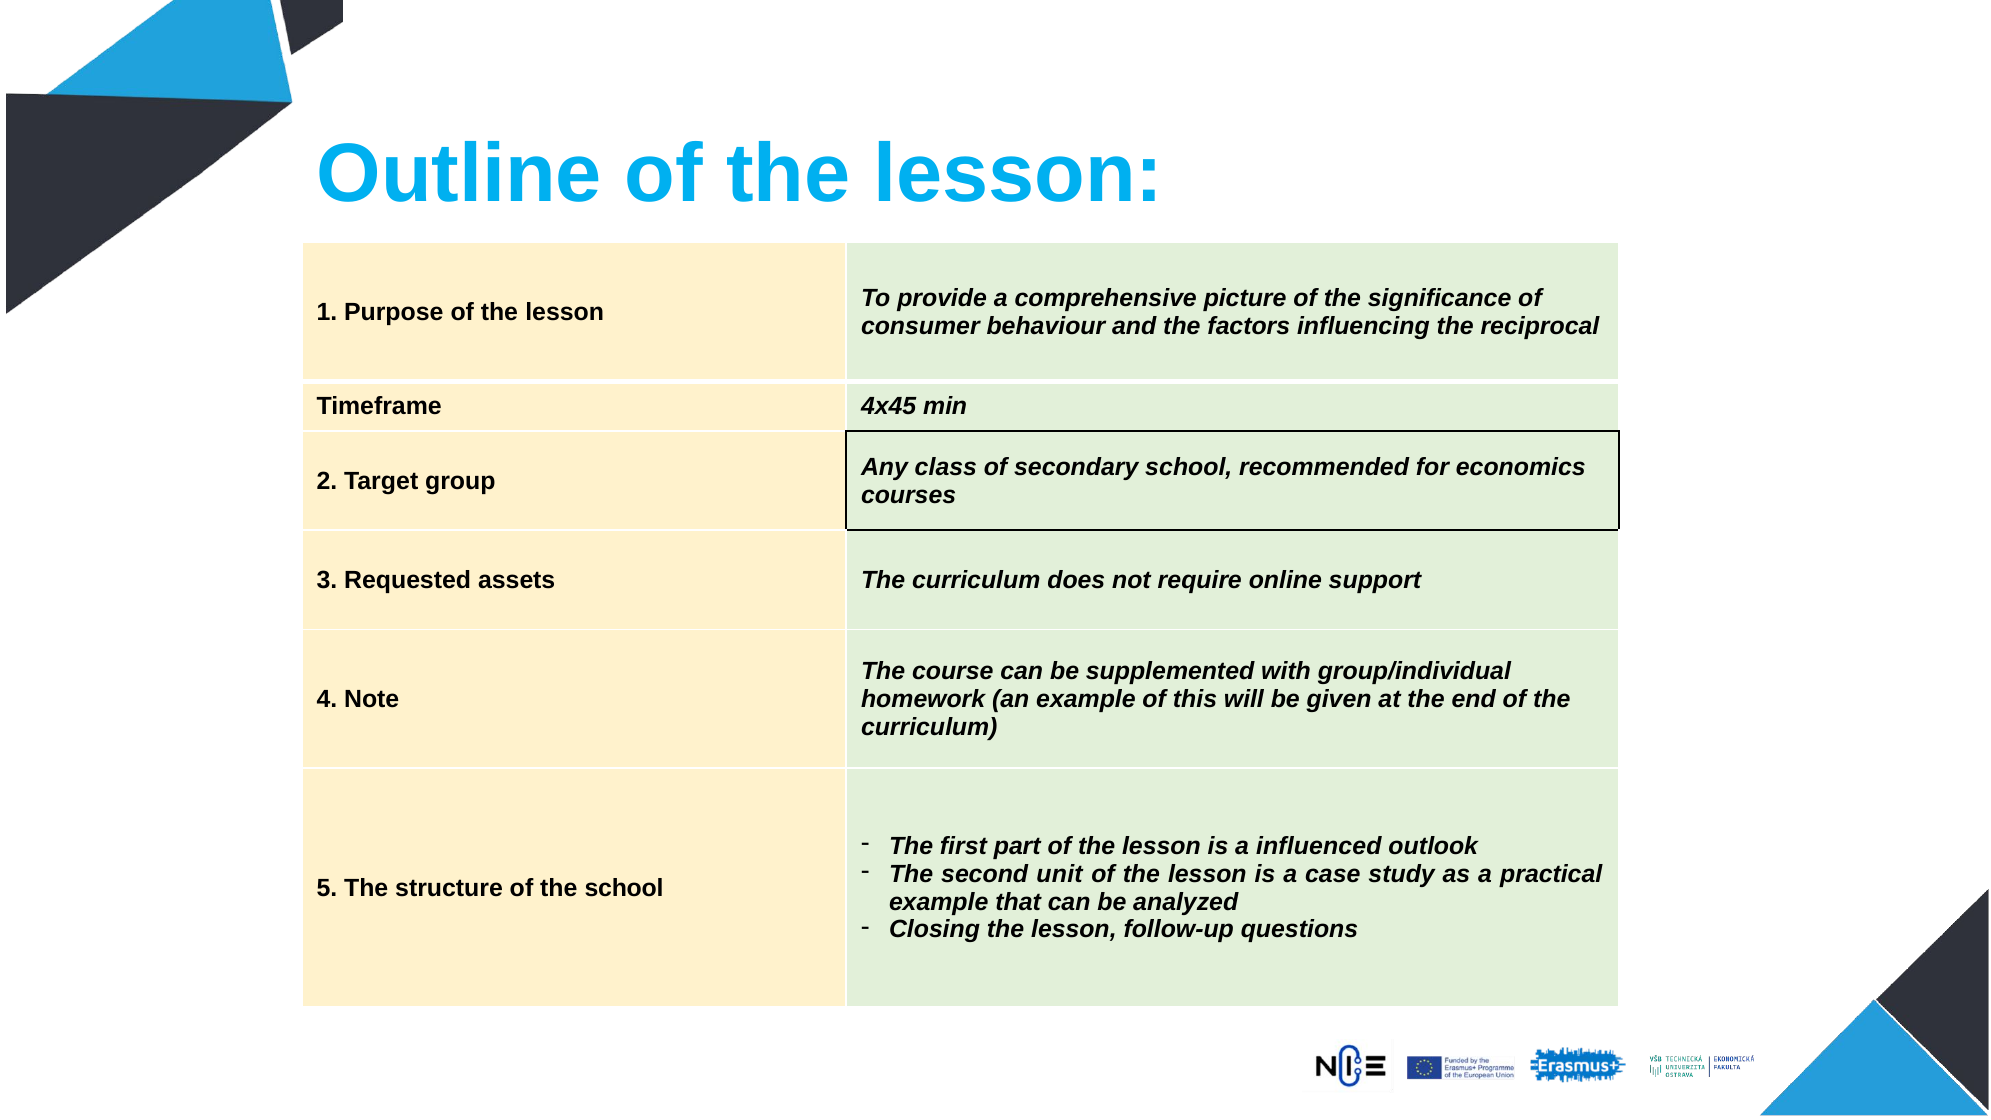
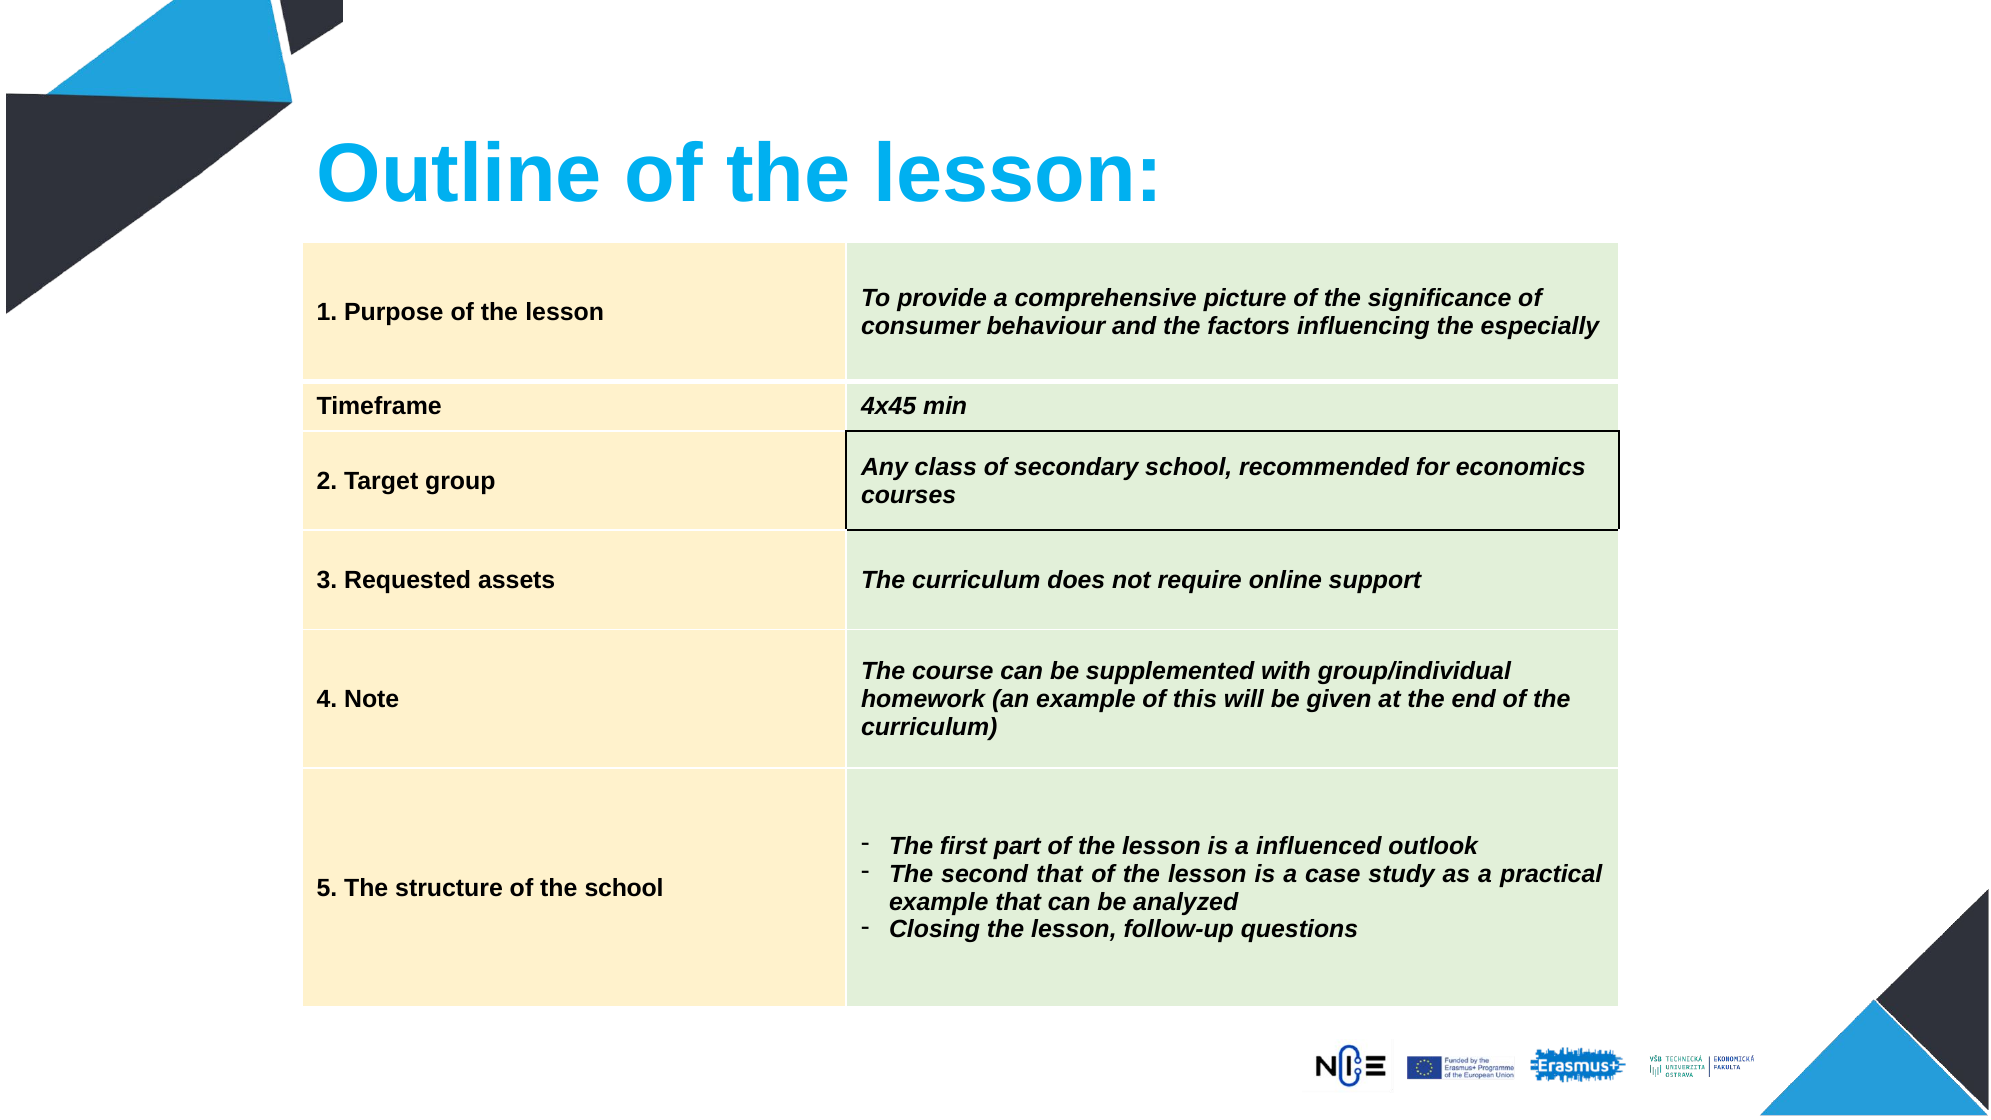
reciprocal: reciprocal -> especially
second unit: unit -> that
